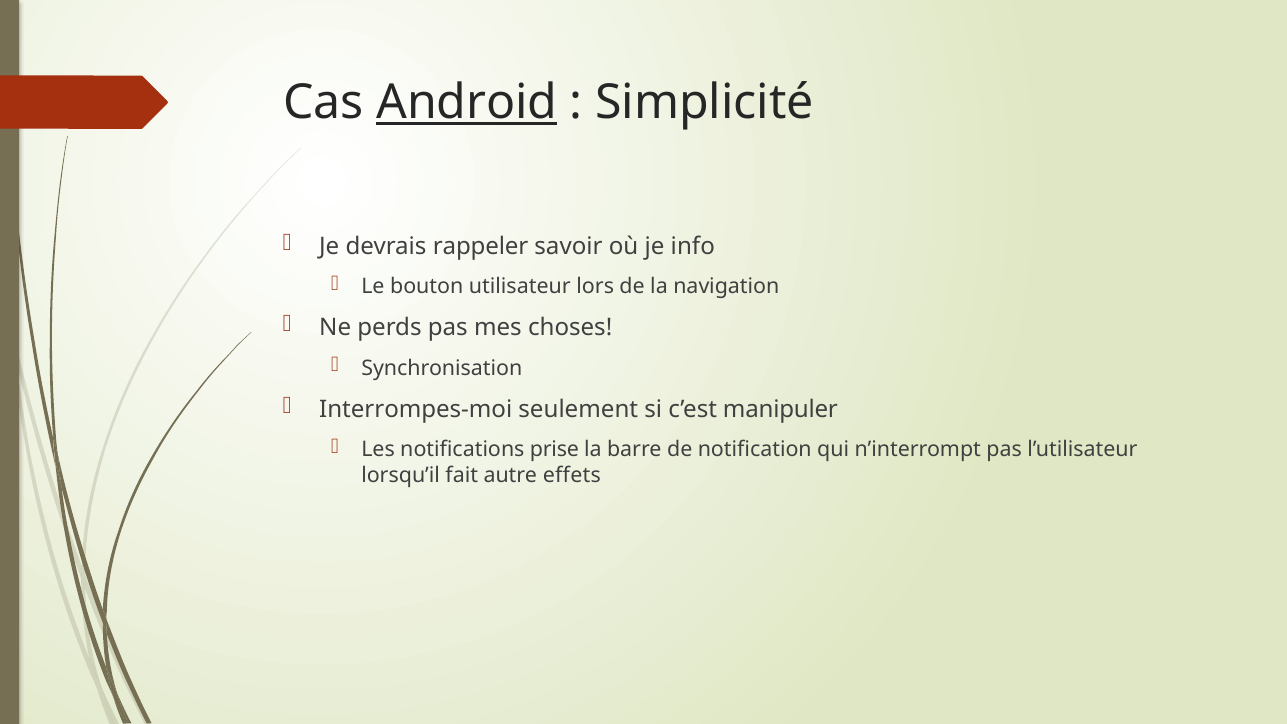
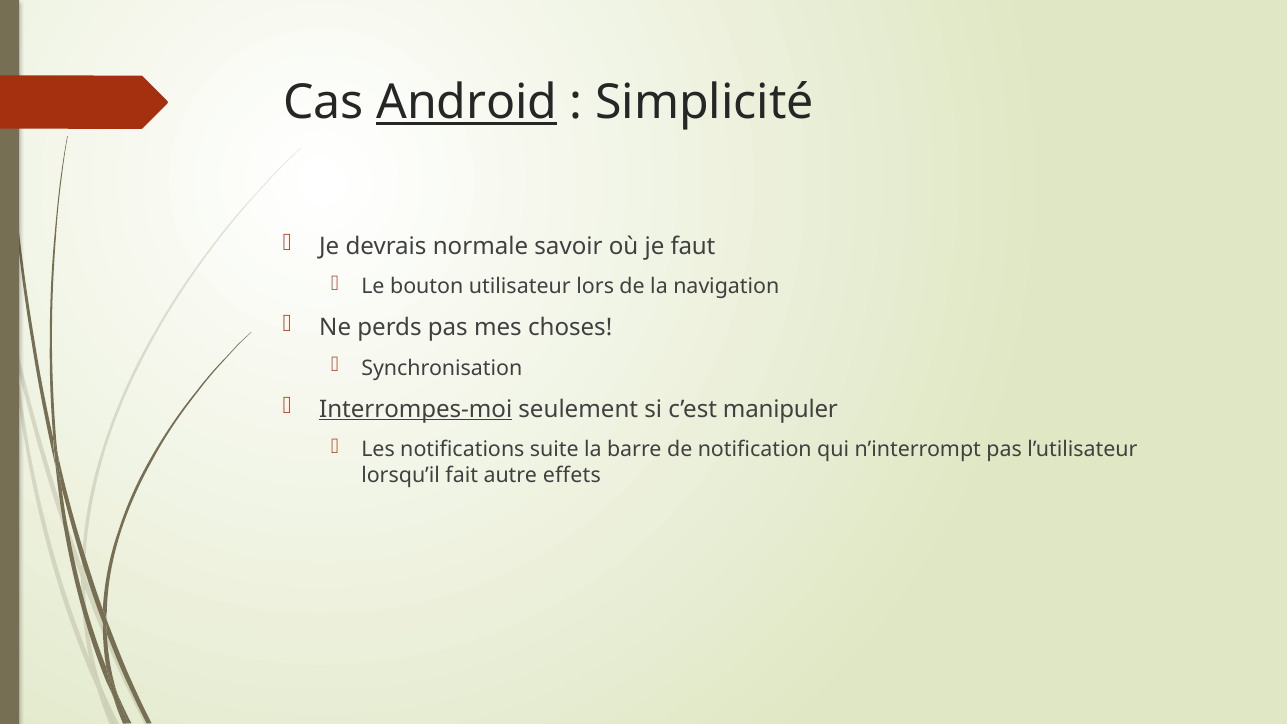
rappeler: rappeler -> normale
info: info -> faut
Interrompes-moi underline: none -> present
prise: prise -> suite
